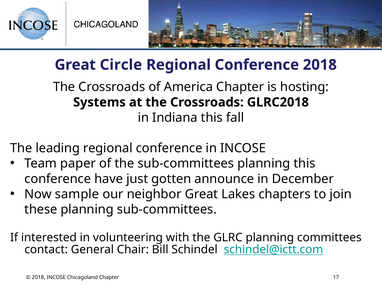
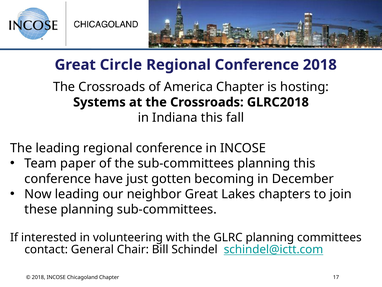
announce: announce -> becoming
Now sample: sample -> leading
